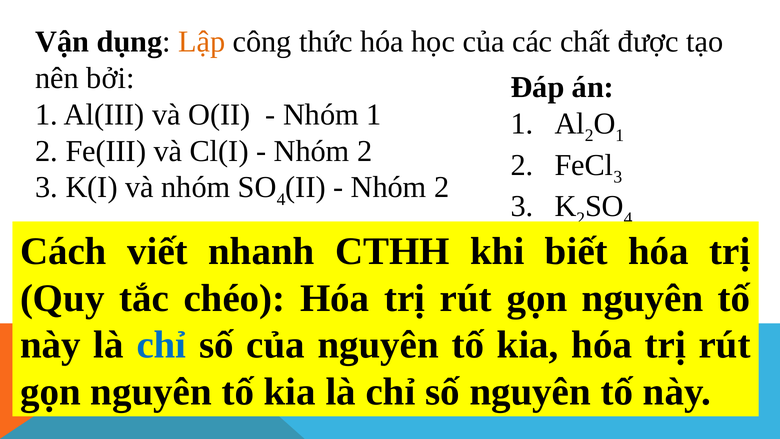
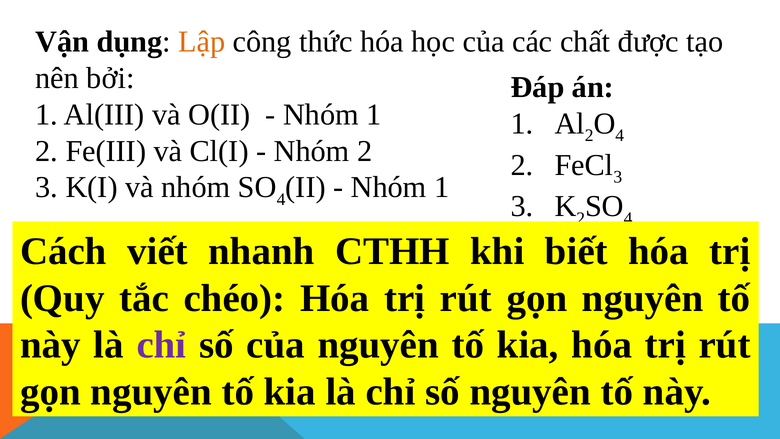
1 at (620, 135): 1 -> 4
2 at (442, 187): 2 -> 1
chỉ at (161, 345) colour: blue -> purple
